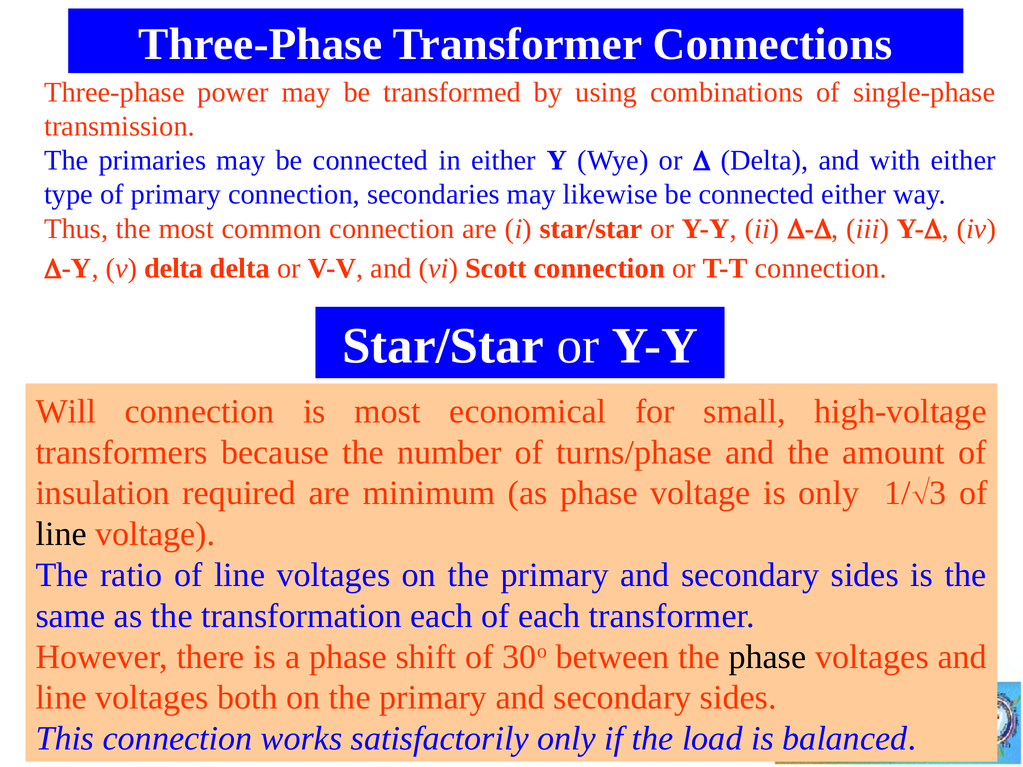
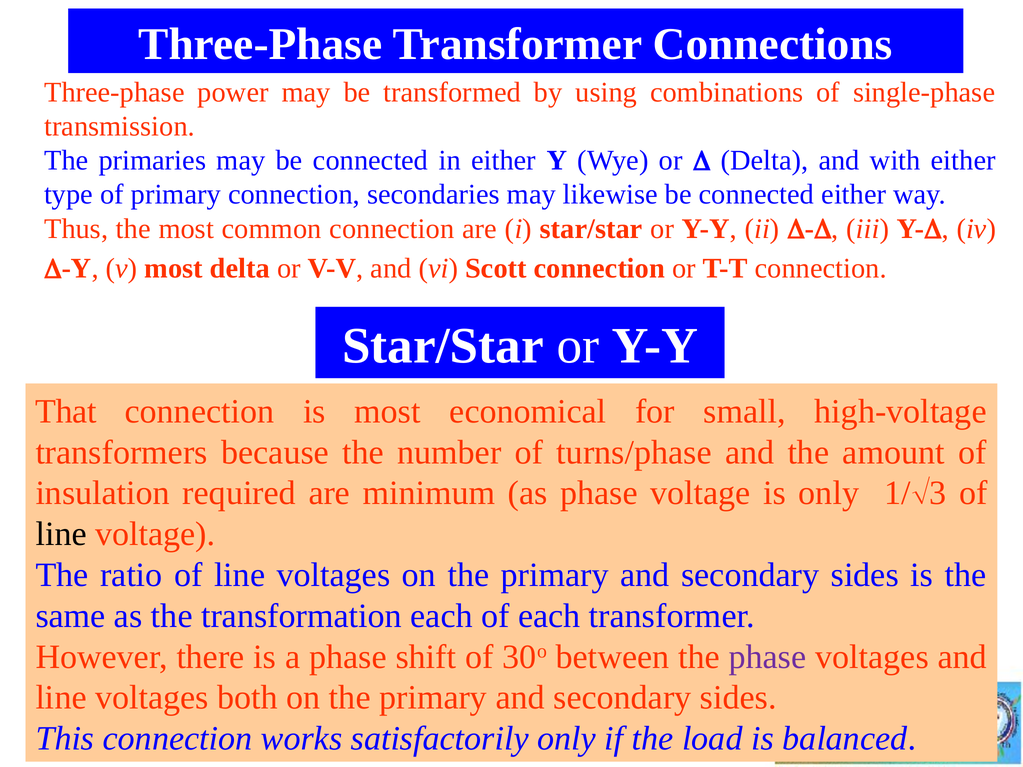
v delta: delta -> most
Will: Will -> That
phase at (768, 657) colour: black -> purple
